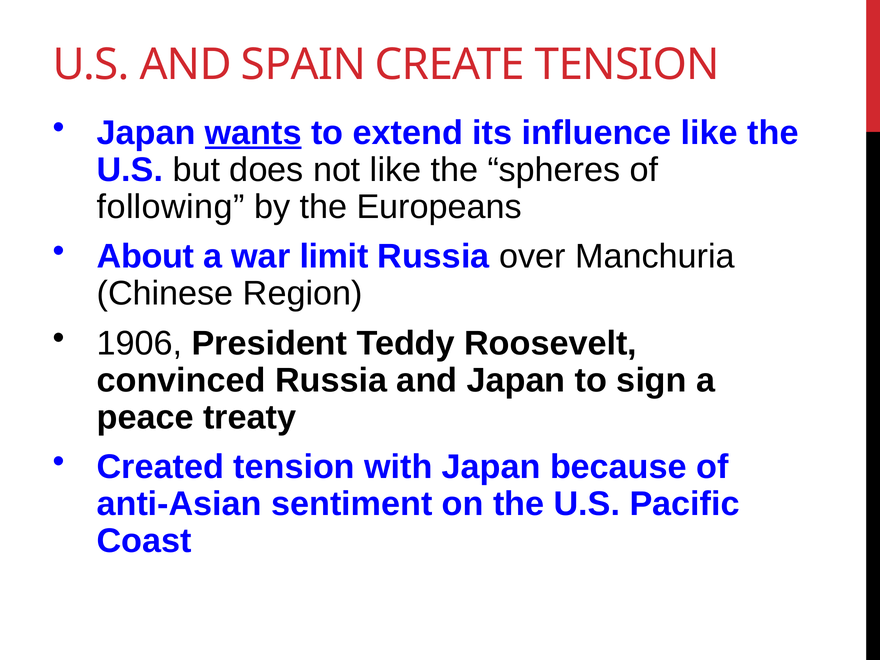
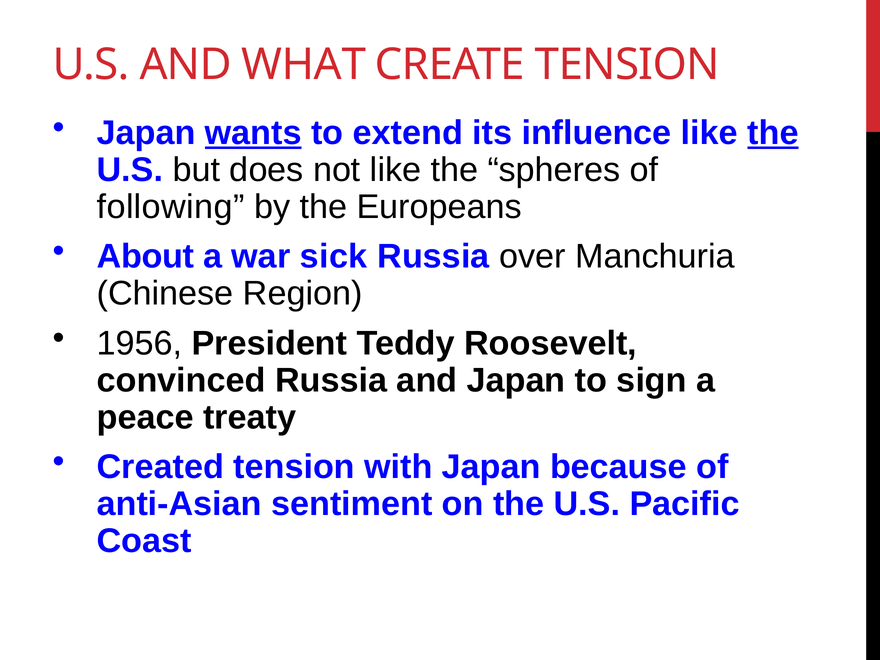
SPAIN: SPAIN -> WHAT
the at (773, 133) underline: none -> present
limit: limit -> sick
1906: 1906 -> 1956
